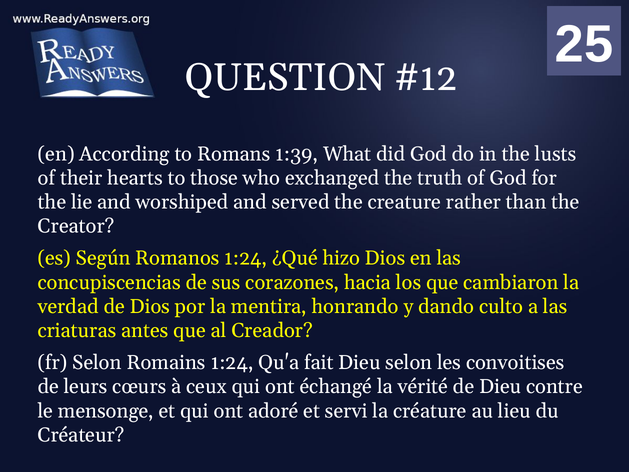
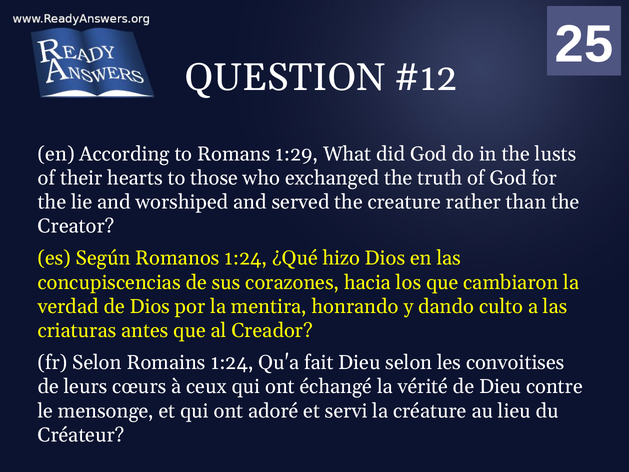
1:39: 1:39 -> 1:29
